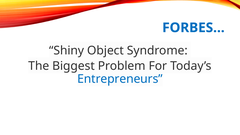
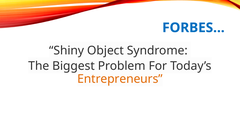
Entrepreneurs colour: blue -> orange
